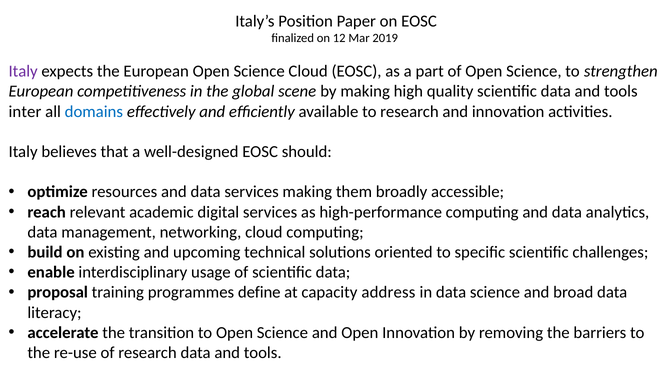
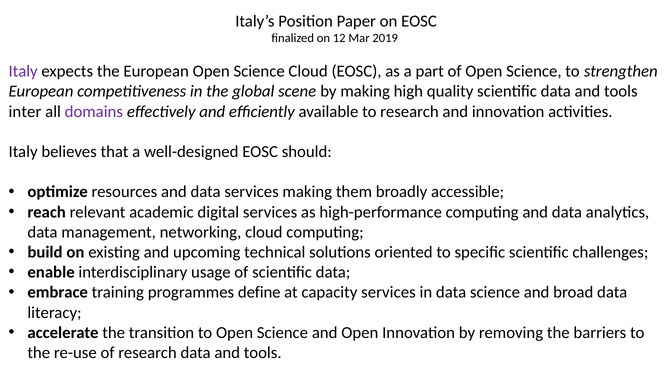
domains colour: blue -> purple
proposal: proposal -> embrace
capacity address: address -> services
